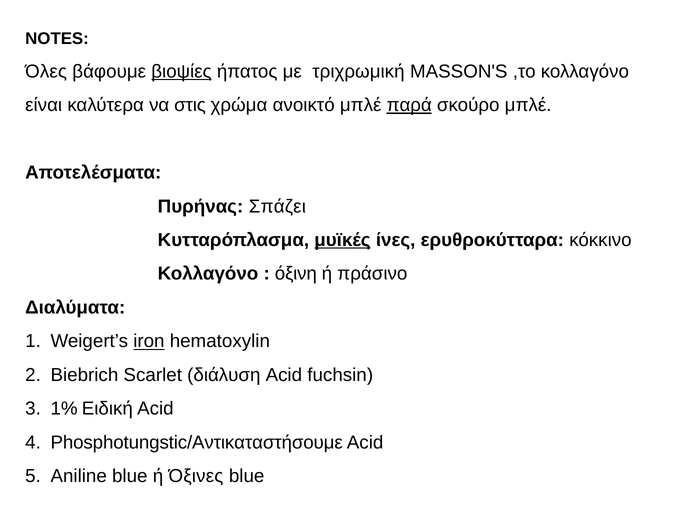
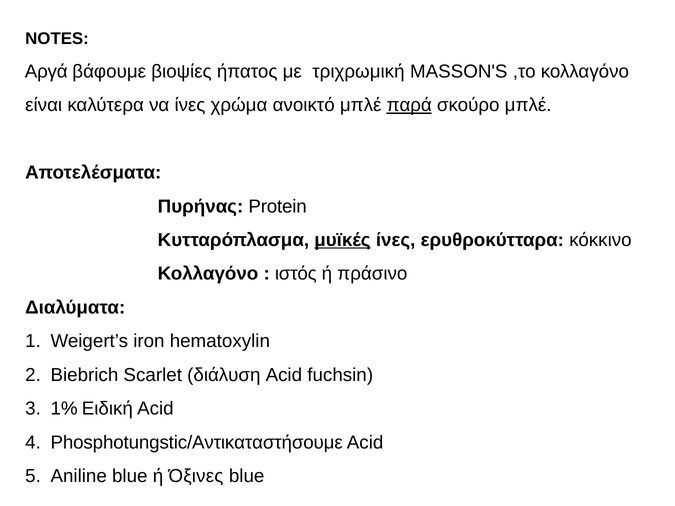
Όλες: Όλες -> Αργά
βιοψίες underline: present -> none
να στις: στις -> ίνες
Σπάζει: Σπάζει -> Protein
όξινη: όξινη -> ιστός
iron underline: present -> none
